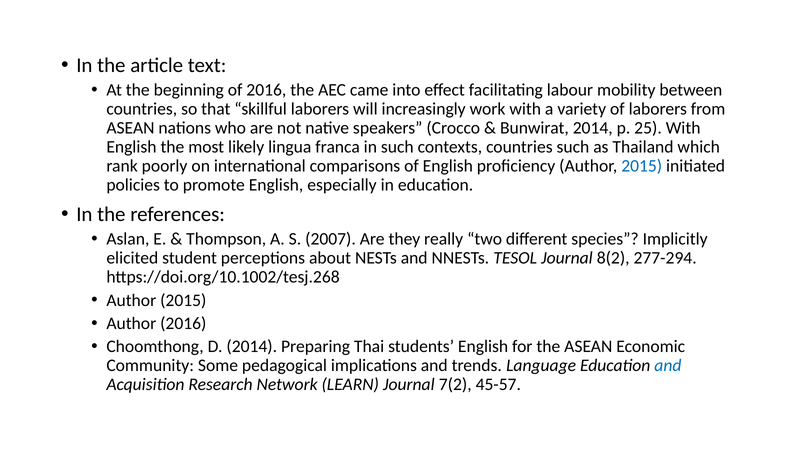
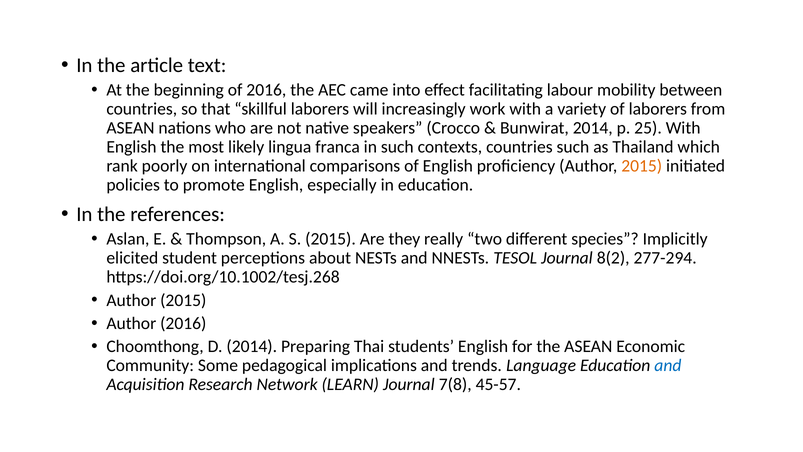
2015 at (642, 166) colour: blue -> orange
S 2007: 2007 -> 2015
7(2: 7(2 -> 7(8
